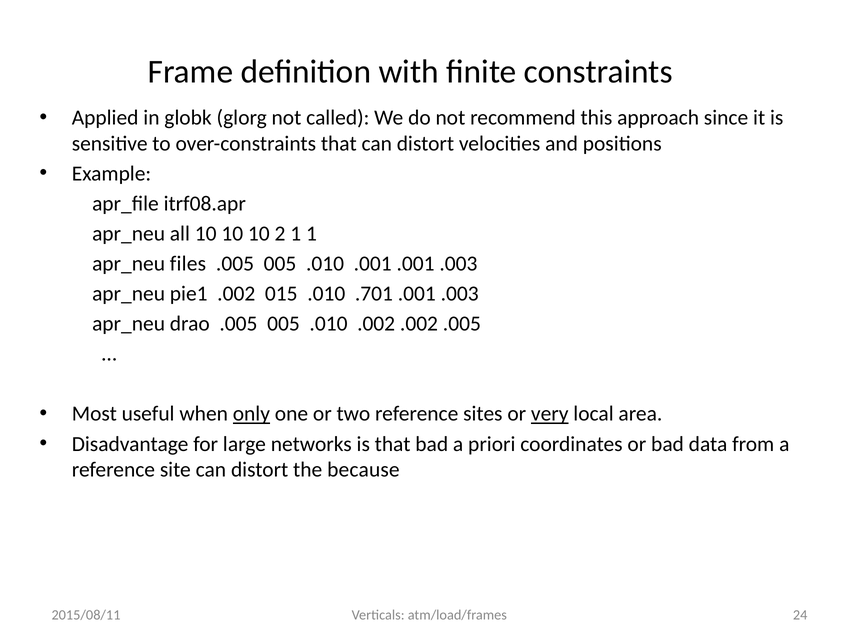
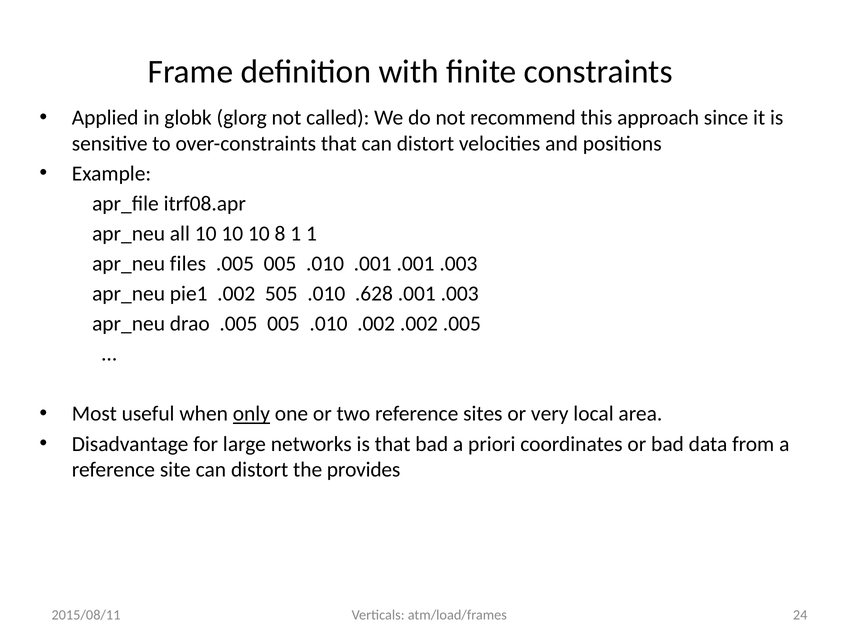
2: 2 -> 8
015: 015 -> 505
.701: .701 -> .628
very underline: present -> none
because: because -> provides
